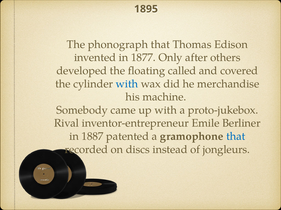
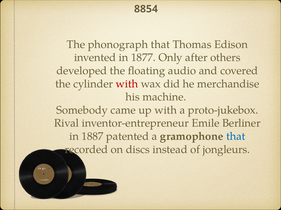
1895: 1895 -> 8854
called: called -> audio
with at (127, 84) colour: blue -> red
